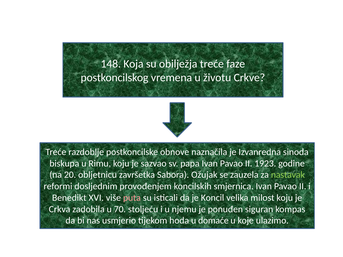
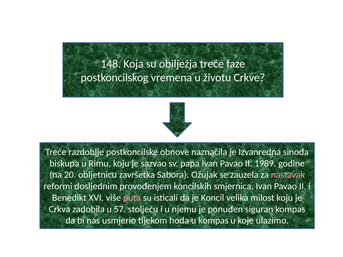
1923: 1923 -> 1989
nastavak colour: light green -> pink
70: 70 -> 57
u domaće: domaće -> kompas
